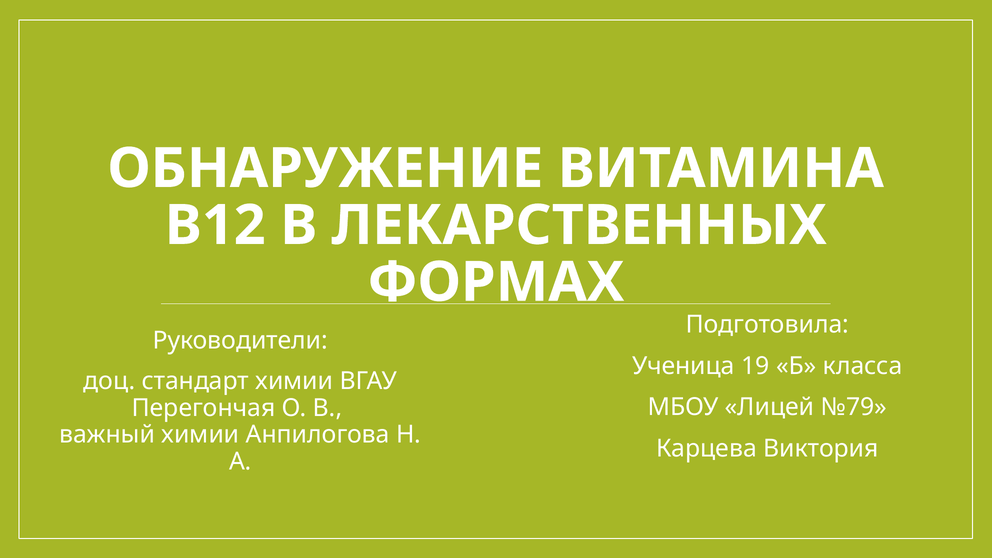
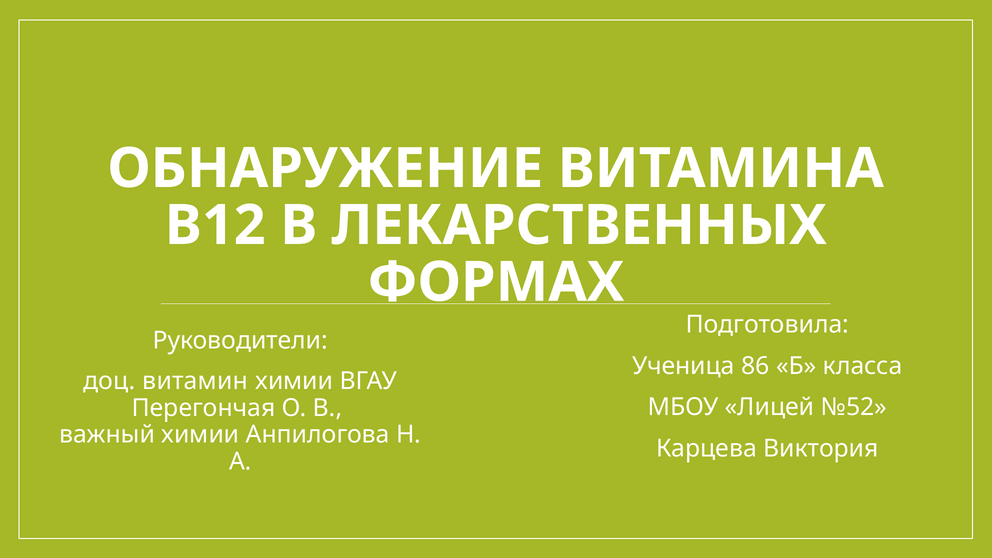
19: 19 -> 86
стандарт: стандарт -> витамин
№79: №79 -> №52
